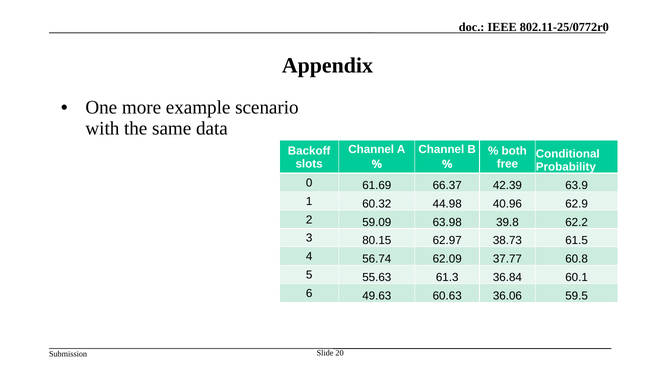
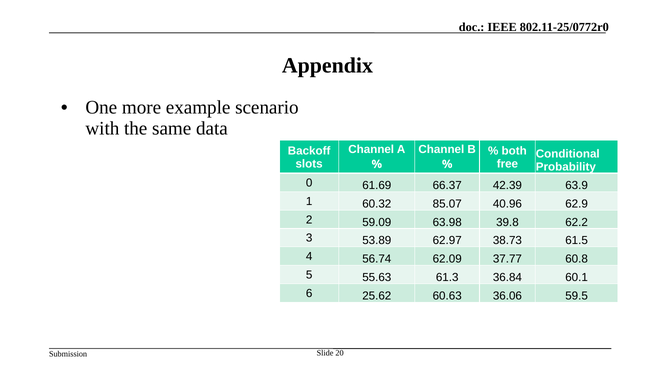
44.98: 44.98 -> 85.07
80.15: 80.15 -> 53.89
49.63: 49.63 -> 25.62
